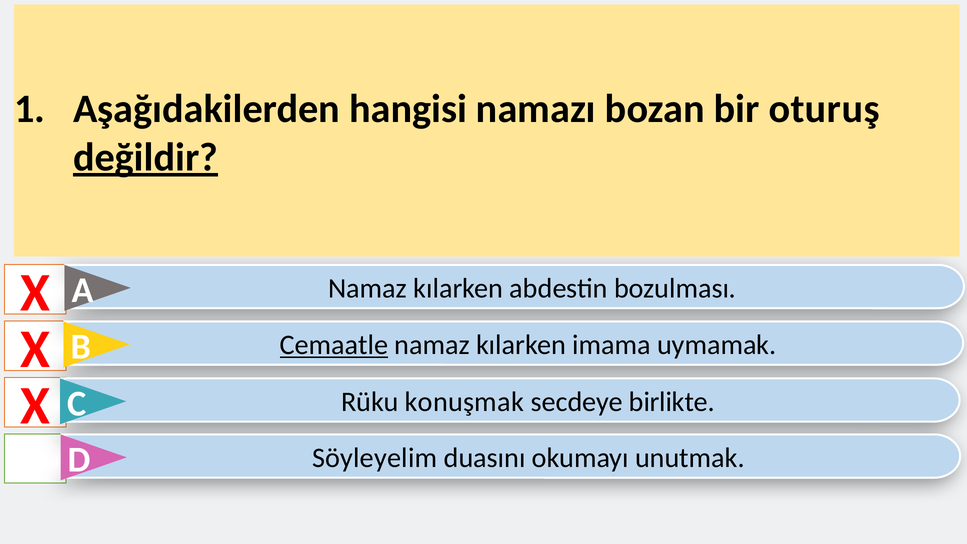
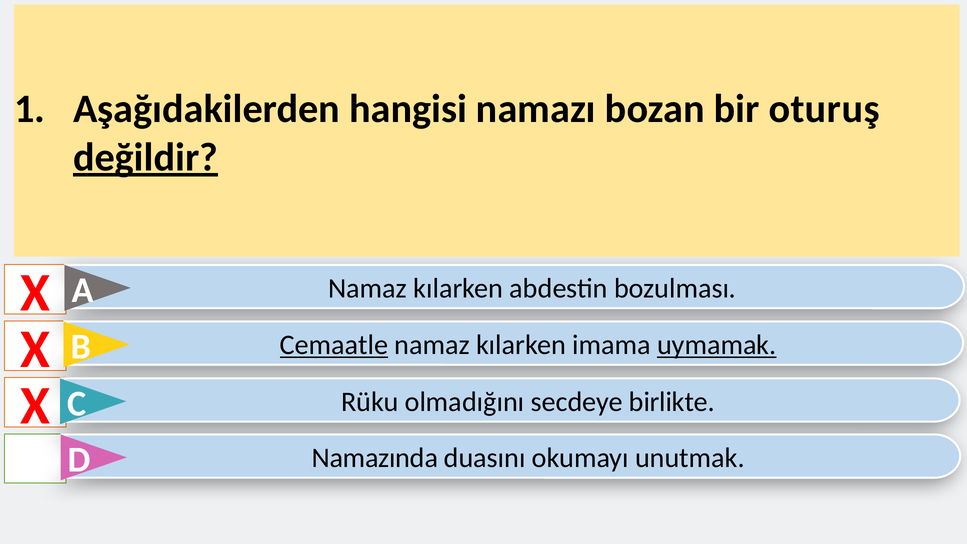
uymamak underline: none -> present
konuşmak: konuşmak -> olmadığını
Söyleyelim: Söyleyelim -> Namazında
